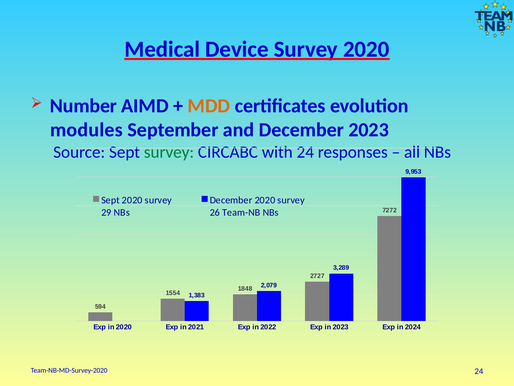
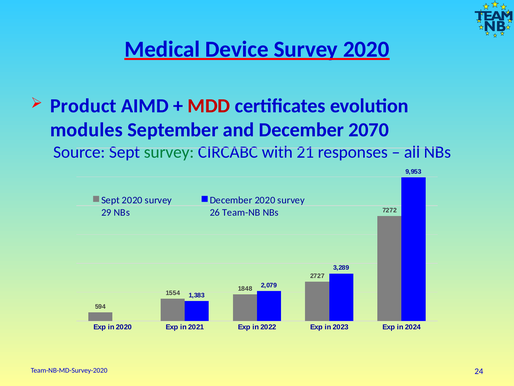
Number: Number -> Product
MDD colour: orange -> red
December 2023: 2023 -> 2070
with 24: 24 -> 21
